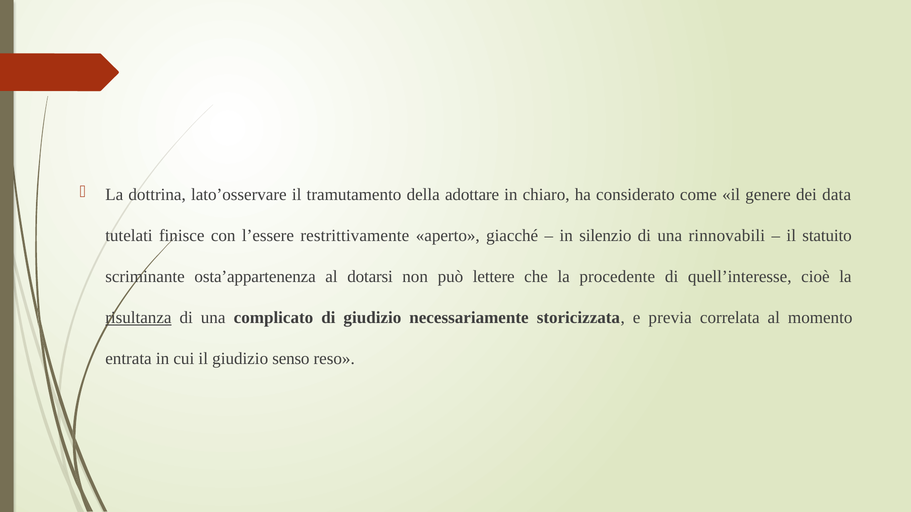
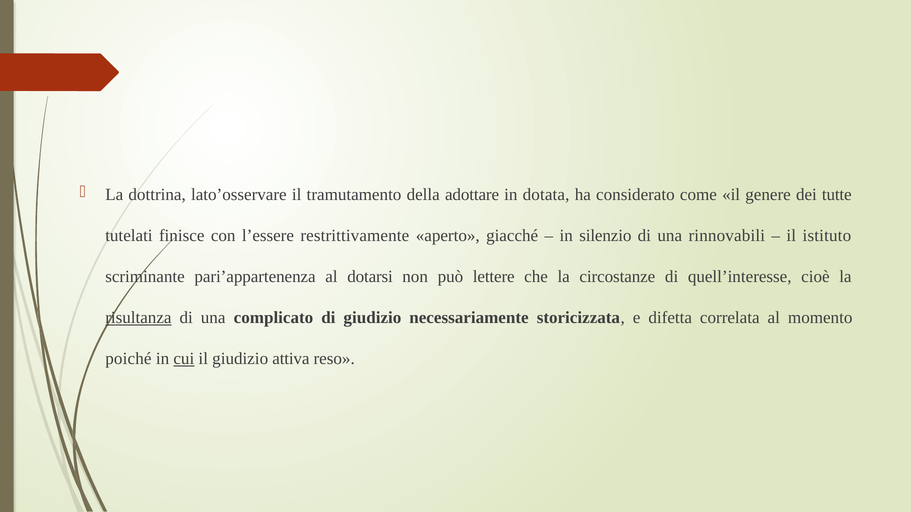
chiaro: chiaro -> dotata
data: data -> tutte
statuito: statuito -> istituto
osta’appartenenza: osta’appartenenza -> pari’appartenenza
procedente: procedente -> circostanze
previa: previa -> difetta
entrata: entrata -> poiché
cui underline: none -> present
senso: senso -> attiva
